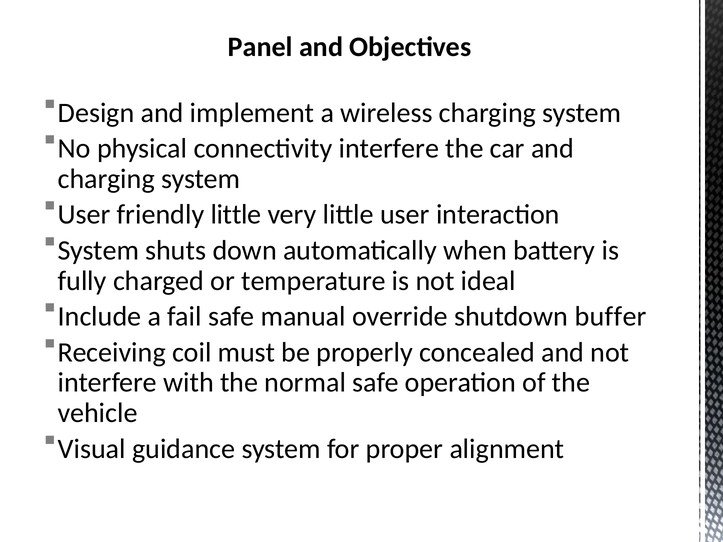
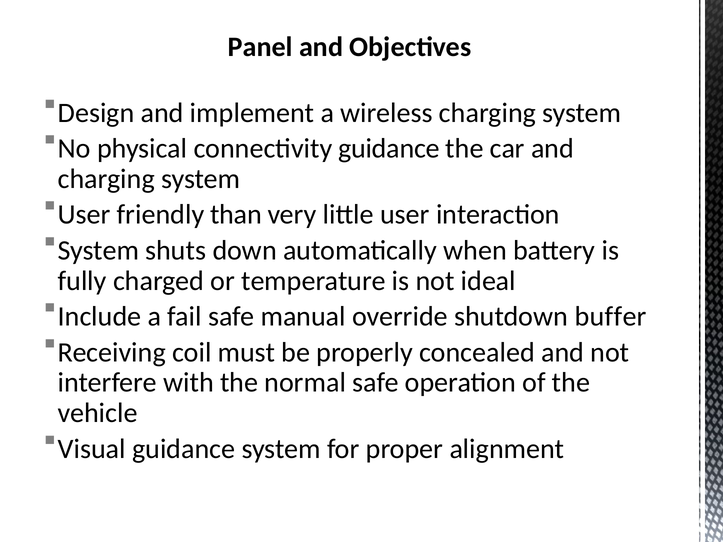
connectivity interfere: interfere -> guidance
friendly little: little -> than
